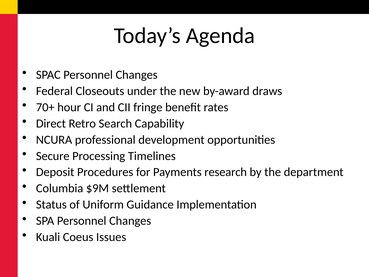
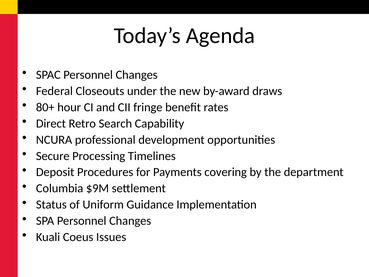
70+: 70+ -> 80+
research: research -> covering
